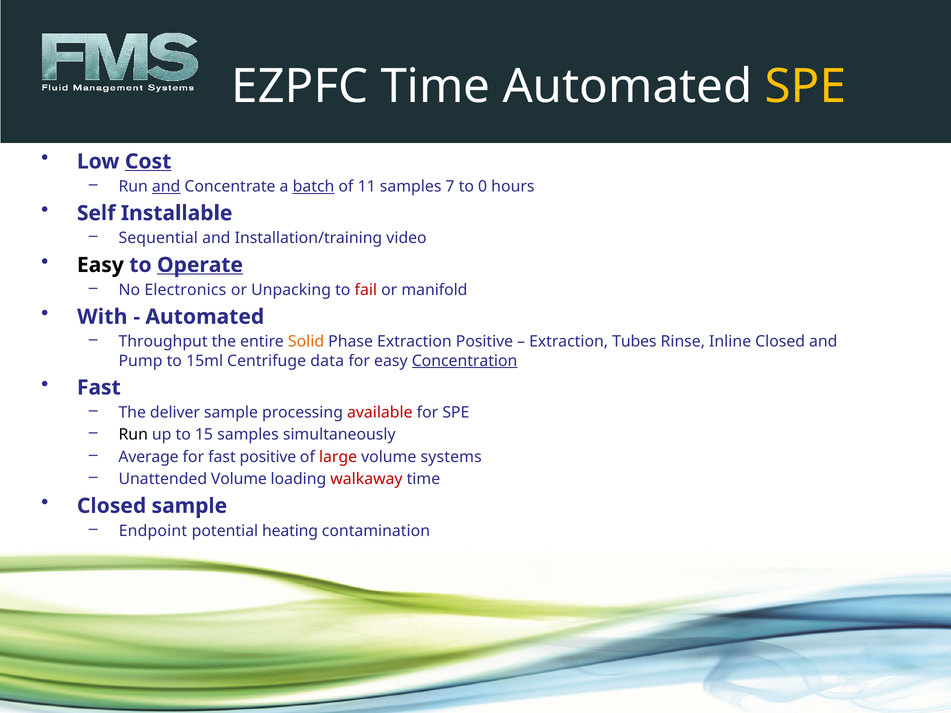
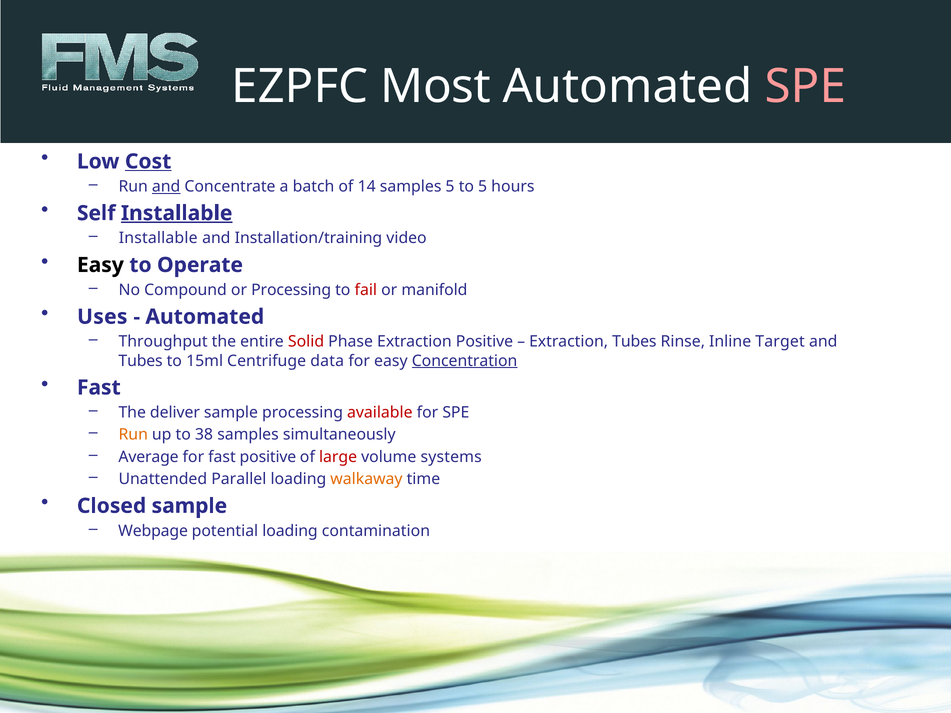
EZPFC Time: Time -> Most
SPE at (805, 87) colour: yellow -> pink
batch underline: present -> none
11: 11 -> 14
samples 7: 7 -> 5
to 0: 0 -> 5
Installable at (177, 213) underline: none -> present
Sequential at (158, 238): Sequential -> Installable
Operate underline: present -> none
Electronics: Electronics -> Compound
or Unpacking: Unpacking -> Processing
With: With -> Uses
Solid colour: orange -> red
Inline Closed: Closed -> Target
Pump at (141, 361): Pump -> Tubes
Run at (133, 435) colour: black -> orange
15: 15 -> 38
Unattended Volume: Volume -> Parallel
walkaway colour: red -> orange
Endpoint: Endpoint -> Webpage
potential heating: heating -> loading
